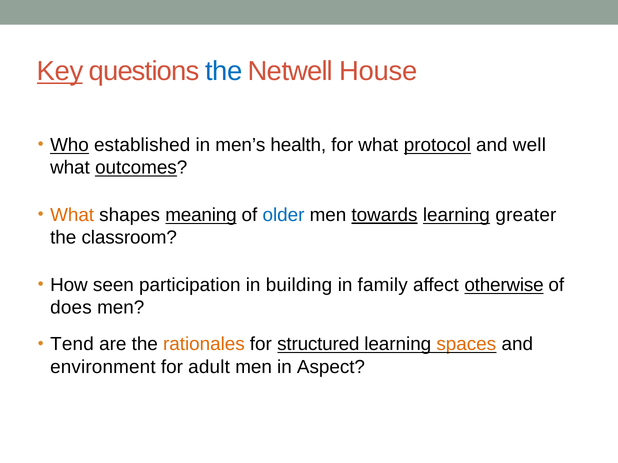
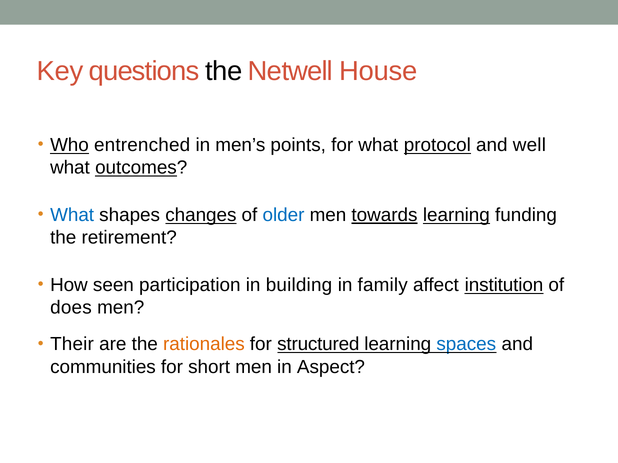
Key underline: present -> none
the at (224, 71) colour: blue -> black
established: established -> entrenched
health: health -> points
What at (72, 215) colour: orange -> blue
meaning: meaning -> changes
greater: greater -> funding
classroom: classroom -> retirement
otherwise: otherwise -> institution
Tend: Tend -> Their
spaces colour: orange -> blue
environment: environment -> communities
adult: adult -> short
